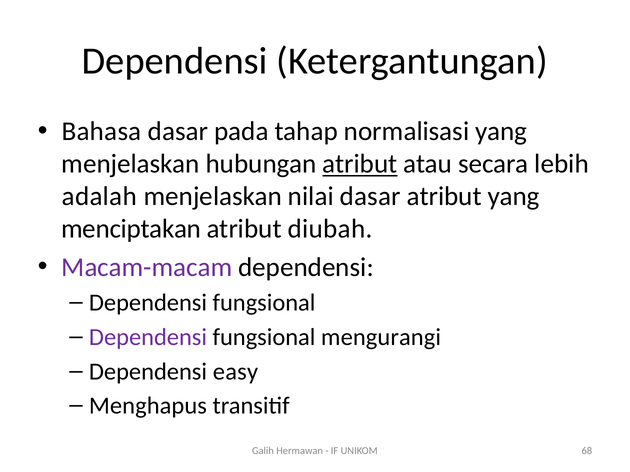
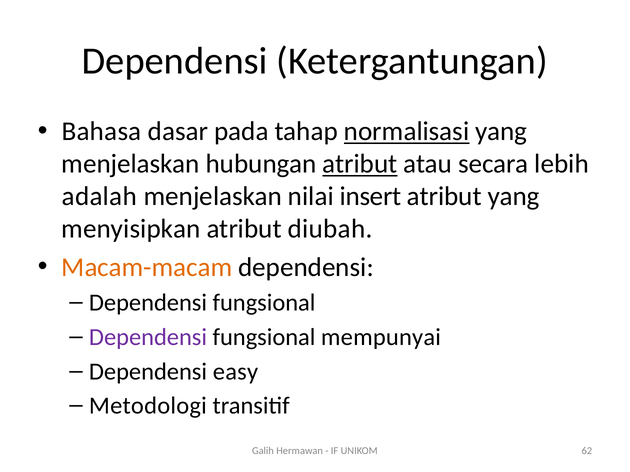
normalisasi underline: none -> present
nilai dasar: dasar -> insert
menciptakan: menciptakan -> menyisipkan
Macam-macam colour: purple -> orange
mengurangi: mengurangi -> mempunyai
Menghapus: Menghapus -> Metodologi
68: 68 -> 62
